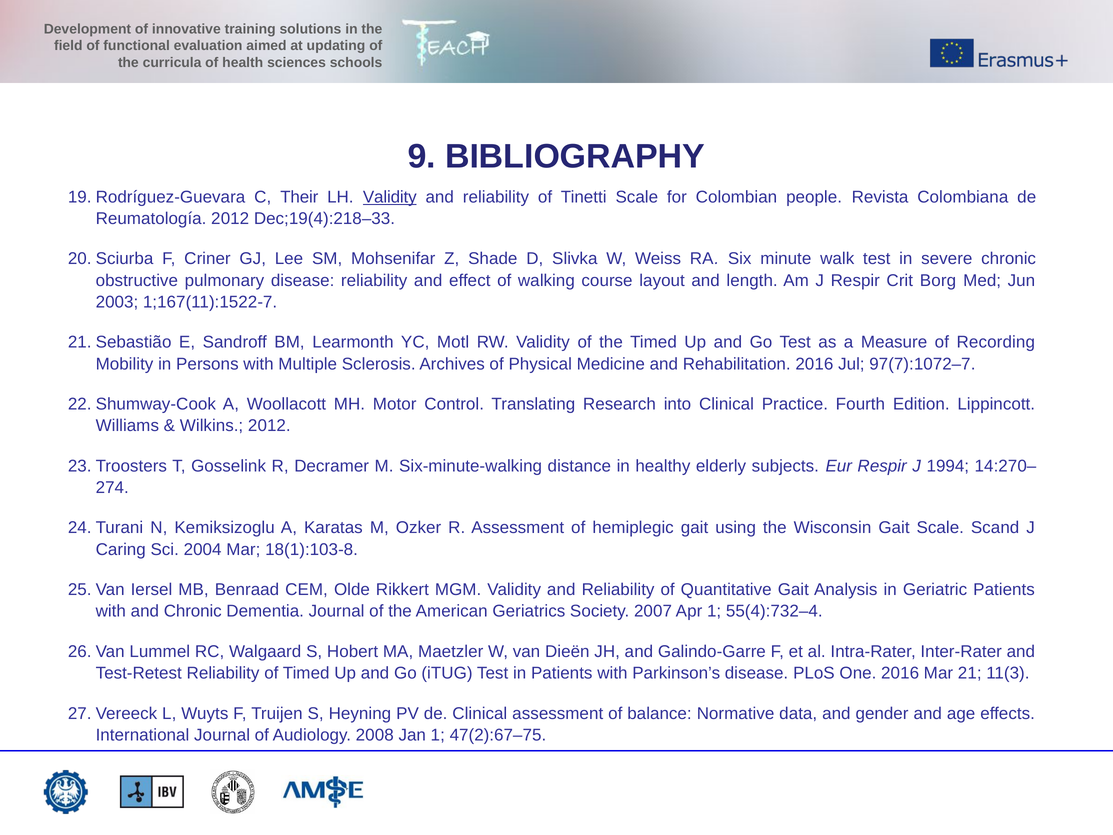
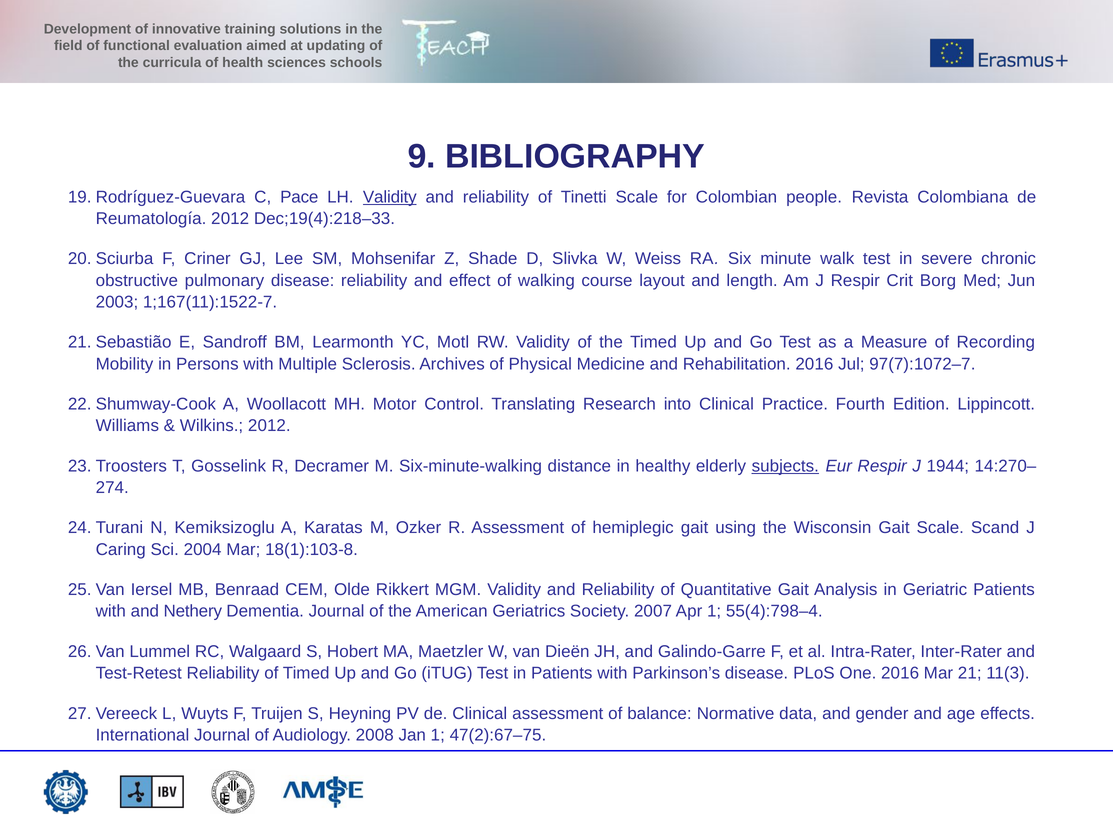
Their: Their -> Pace
subjects underline: none -> present
1994: 1994 -> 1944
and Chronic: Chronic -> Nethery
55(4):732–4: 55(4):732–4 -> 55(4):798–4
